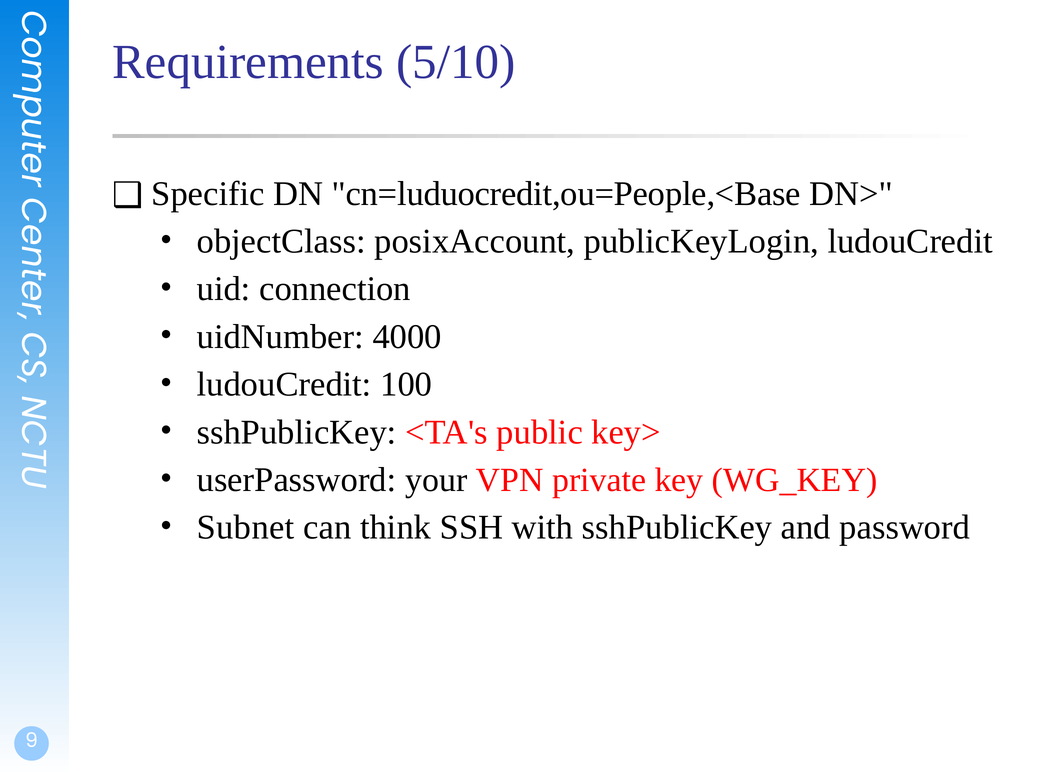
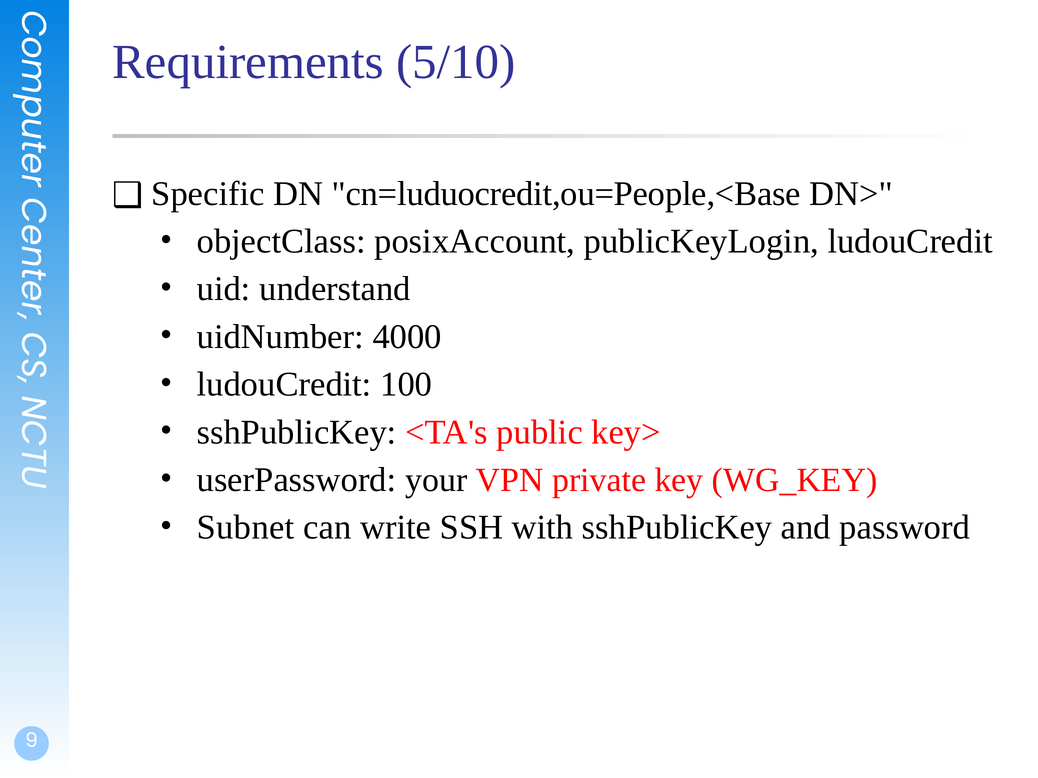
connection: connection -> understand
think: think -> write
